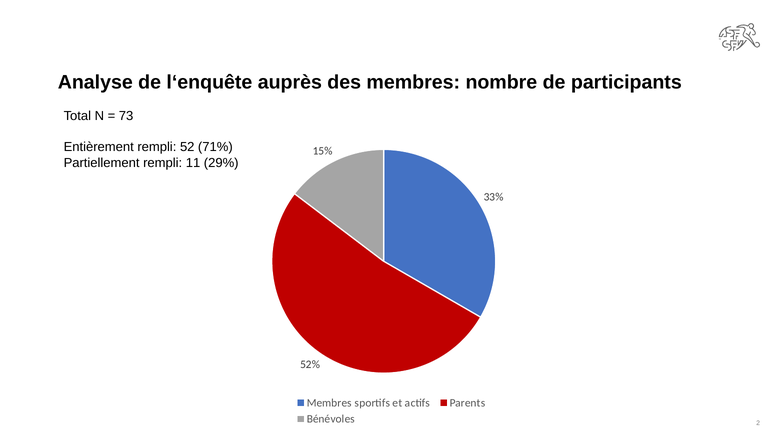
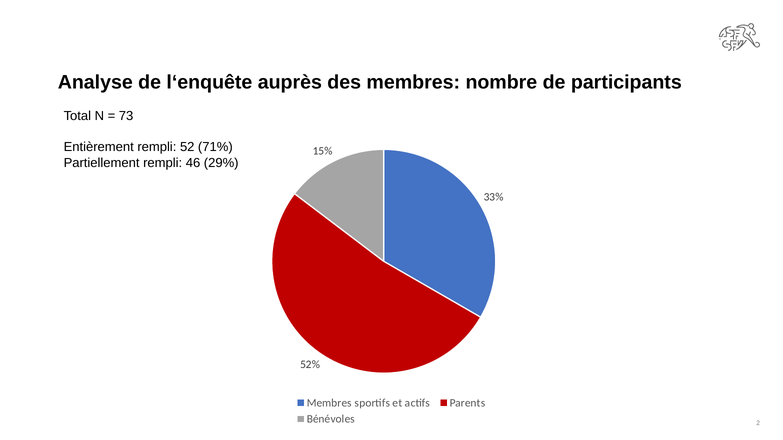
11: 11 -> 46
